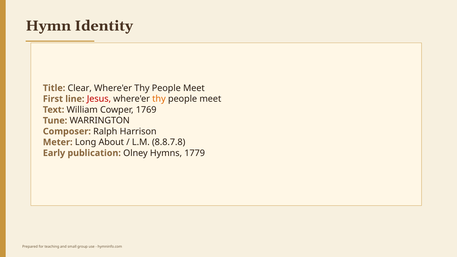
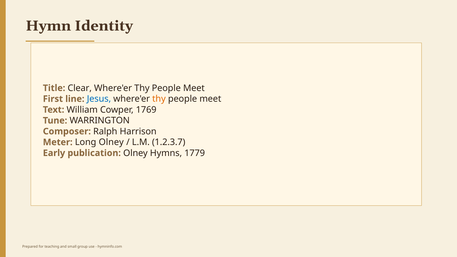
Jesus colour: red -> blue
Long About: About -> Olney
8.8.7.8: 8.8.7.8 -> 1.2.3.7
